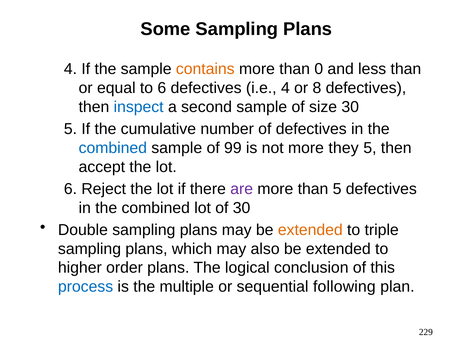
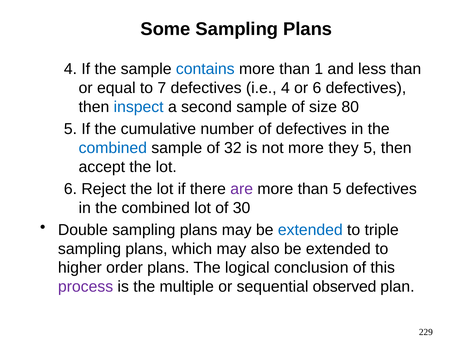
contains colour: orange -> blue
0: 0 -> 1
to 6: 6 -> 7
or 8: 8 -> 6
size 30: 30 -> 80
99: 99 -> 32
extended at (310, 230) colour: orange -> blue
process colour: blue -> purple
following: following -> observed
